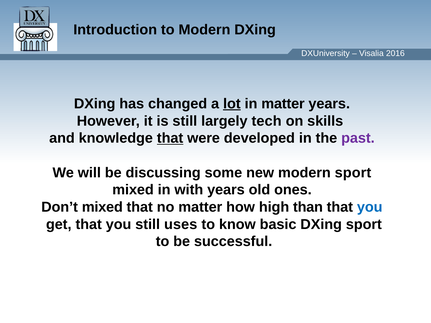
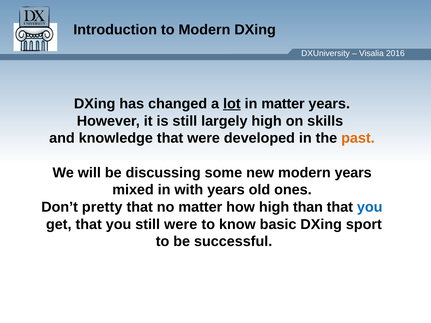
largely tech: tech -> high
that at (170, 138) underline: present -> none
past colour: purple -> orange
modern sport: sport -> years
Don’t mixed: mixed -> pretty
still uses: uses -> were
